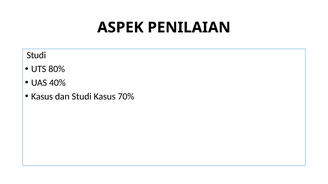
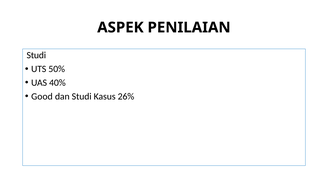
80%: 80% -> 50%
Kasus at (42, 97): Kasus -> Good
70%: 70% -> 26%
